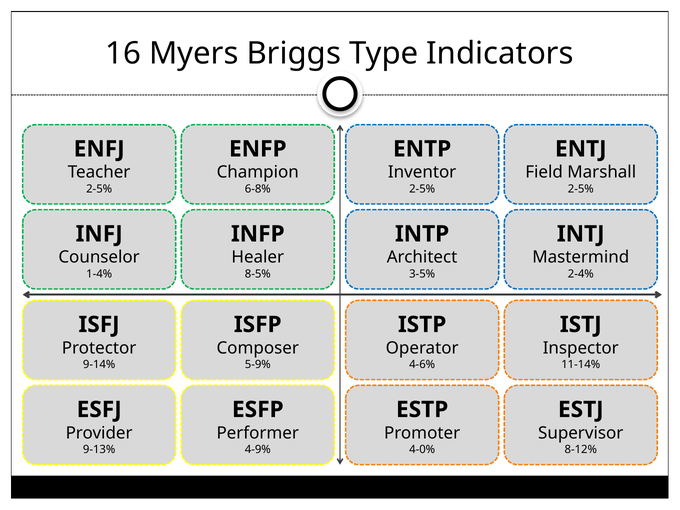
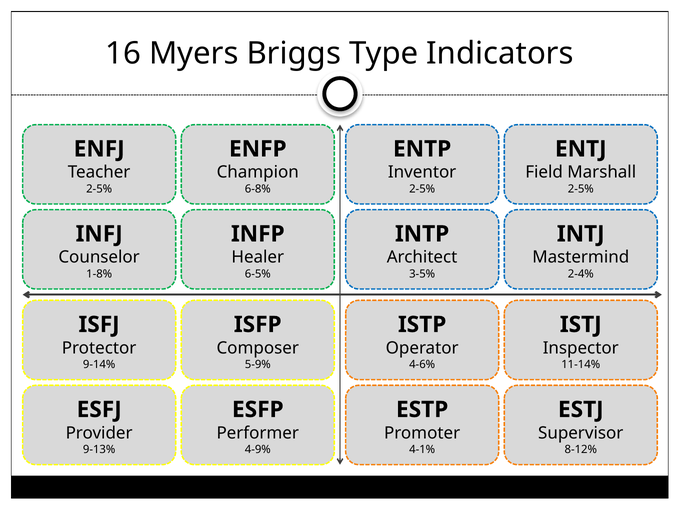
1-4%: 1-4% -> 1-8%
8-5%: 8-5% -> 6-5%
4-0%: 4-0% -> 4-1%
